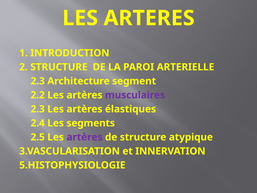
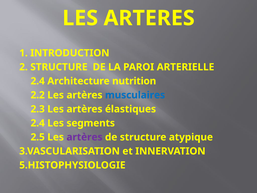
2.3 at (38, 81): 2.3 -> 2.4
segment: segment -> nutrition
musculaires colour: purple -> blue
